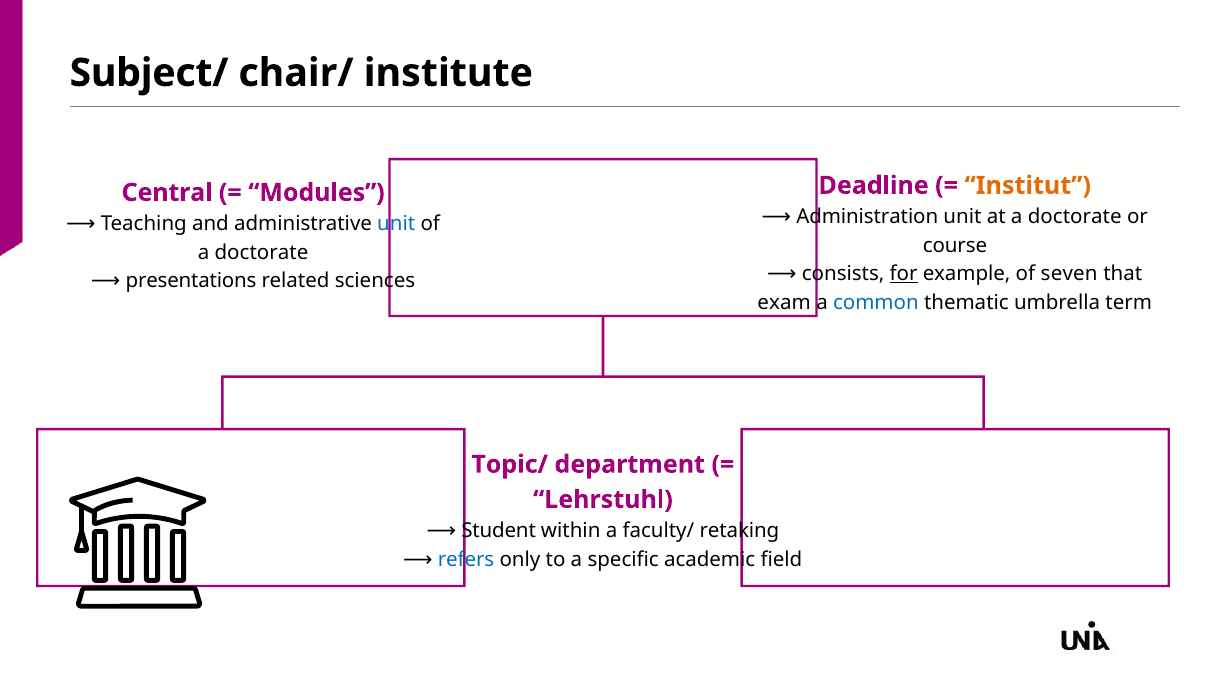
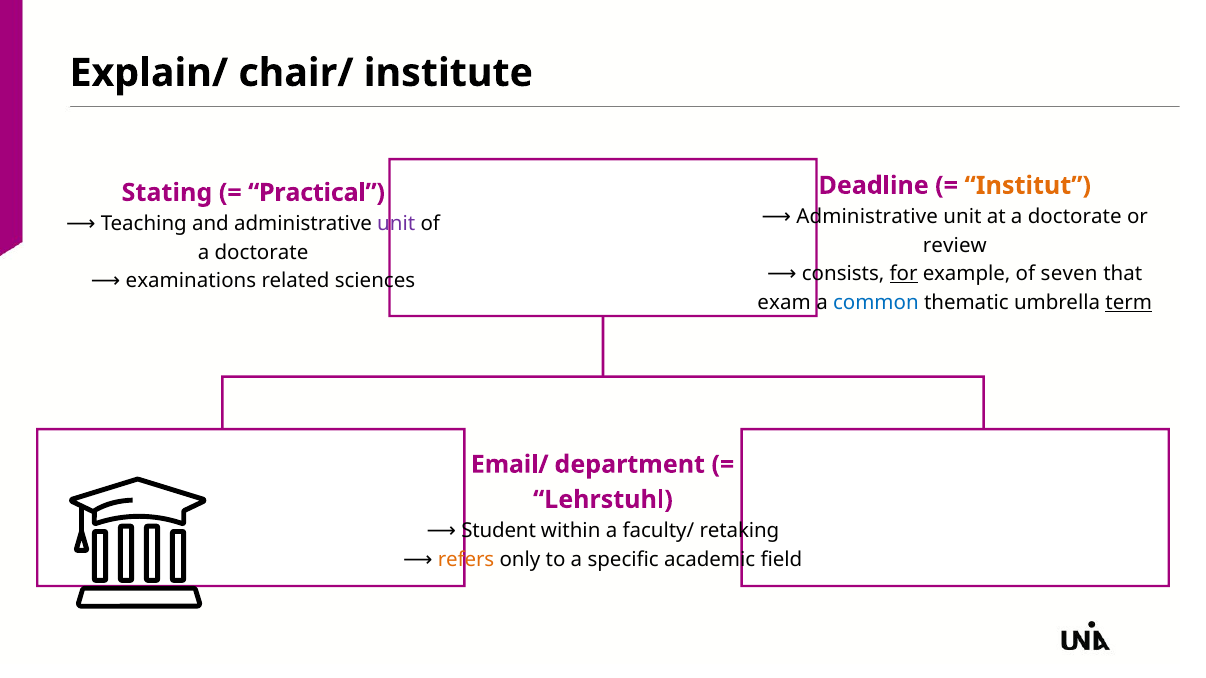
Subject/: Subject/ -> Explain/
Central: Central -> Stating
Modules: Modules -> Practical
Administration at (867, 217): Administration -> Administrative
unit at (396, 224) colour: blue -> purple
course: course -> review
presentations: presentations -> examinations
term underline: none -> present
Topic/: Topic/ -> Email/
refers colour: blue -> orange
